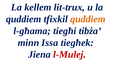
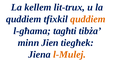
tiegħi: tiegħi -> tagħti
Issa: Issa -> Jien
l-Mulej colour: red -> orange
